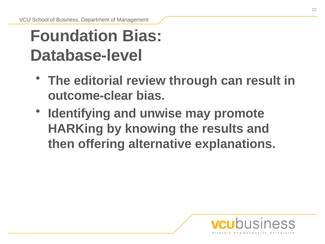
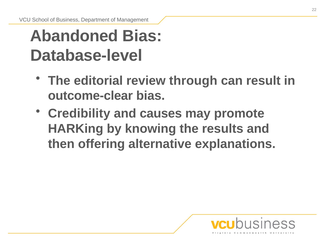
Foundation: Foundation -> Abandoned
Identifying: Identifying -> Credibility
unwise: unwise -> causes
